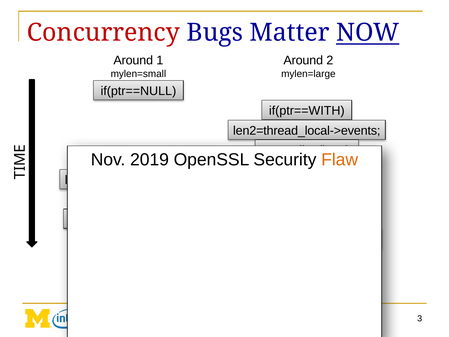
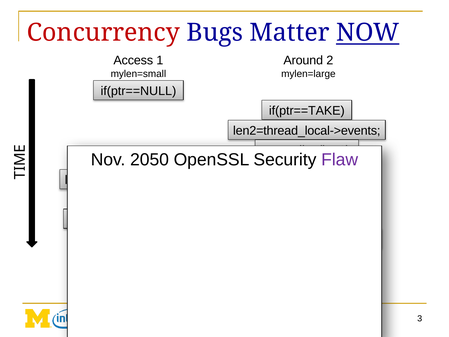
Around at (133, 60): Around -> Access
if(ptr==WITH: if(ptr==WITH -> if(ptr==TAKE
2019: 2019 -> 2050
Flaw colour: orange -> purple
